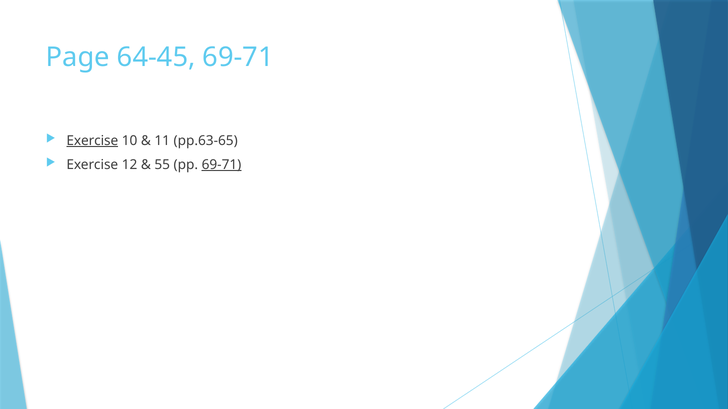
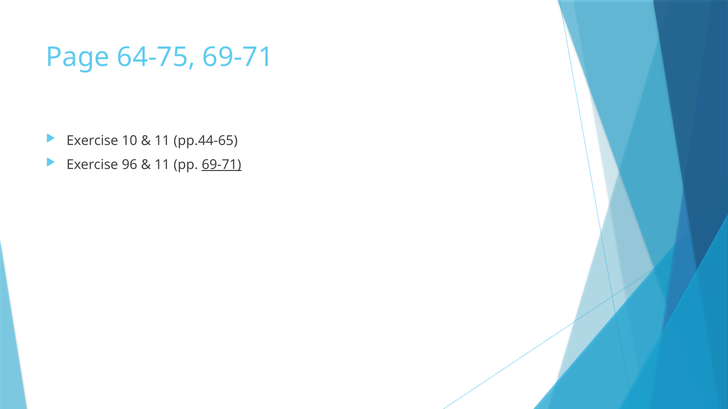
64-45: 64-45 -> 64-75
Exercise at (92, 141) underline: present -> none
pp.63-65: pp.63-65 -> pp.44-65
12: 12 -> 96
55 at (162, 165): 55 -> 11
